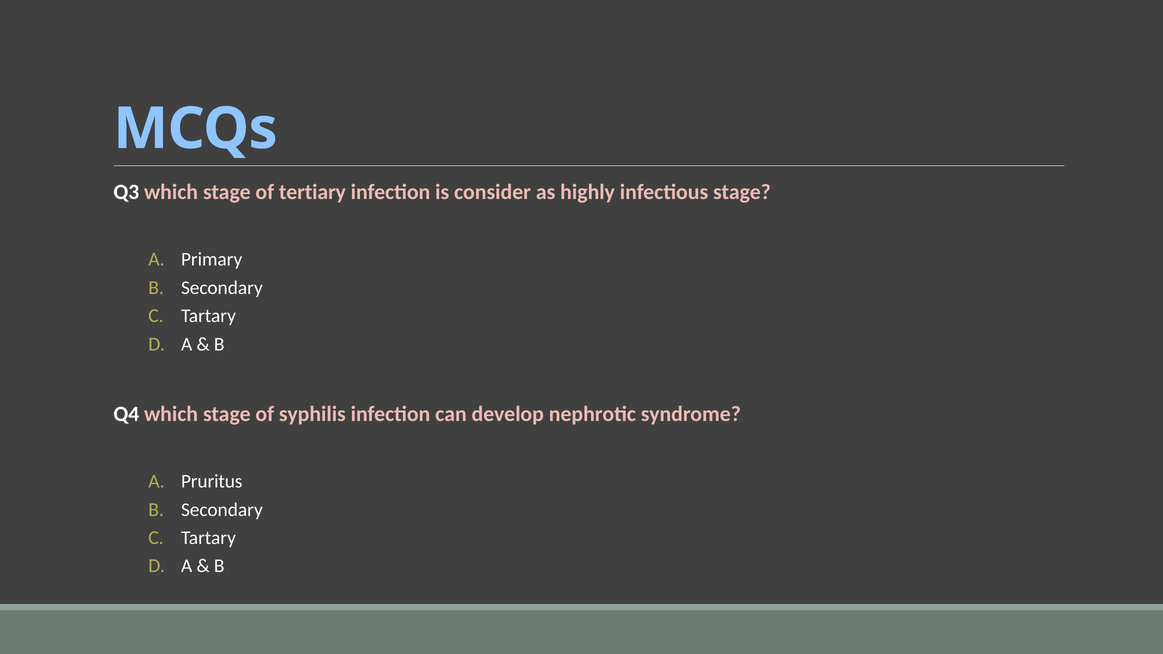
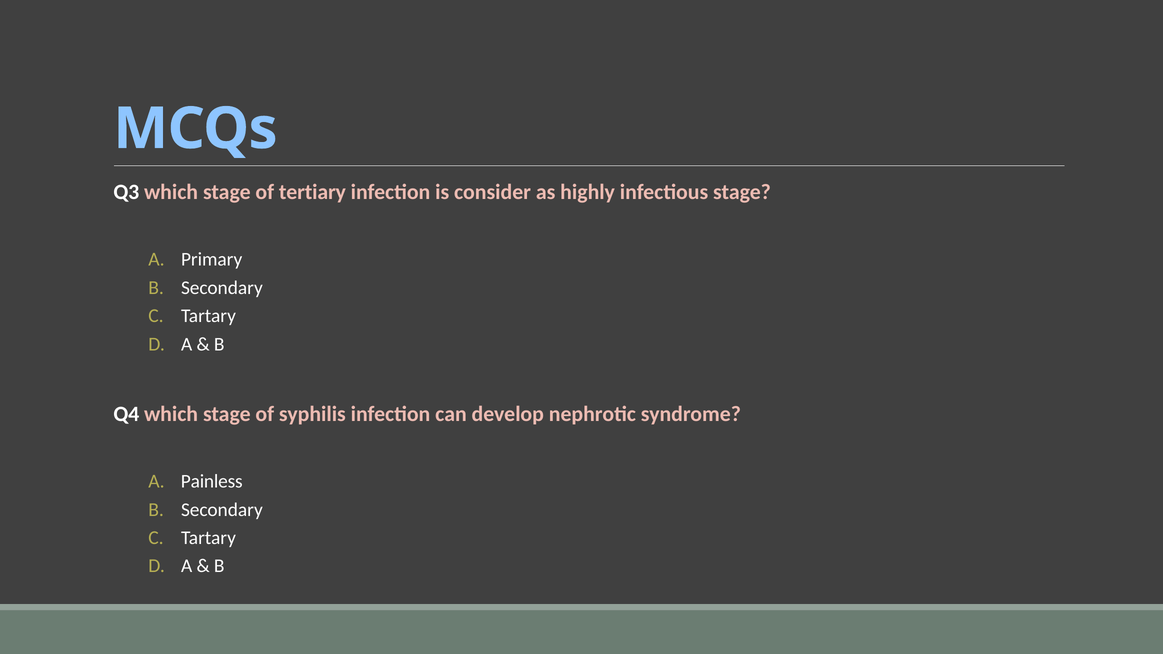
Pruritus: Pruritus -> Painless
